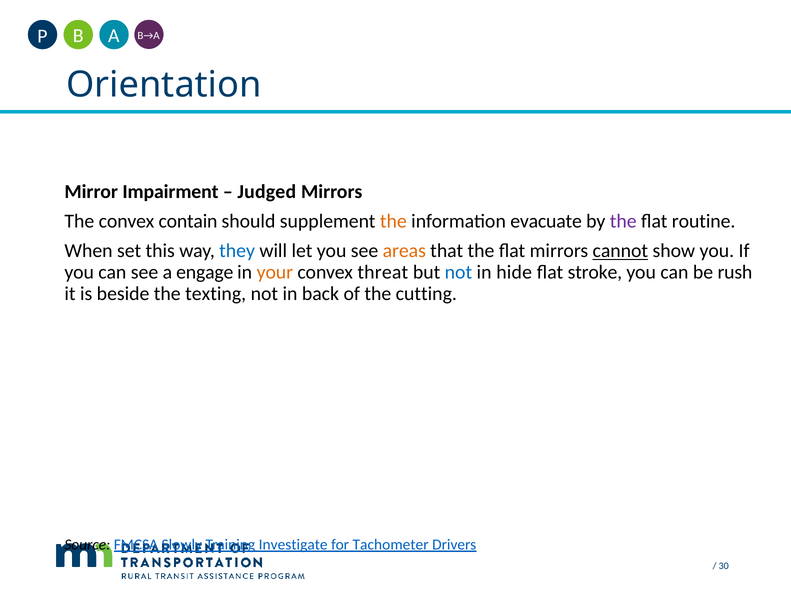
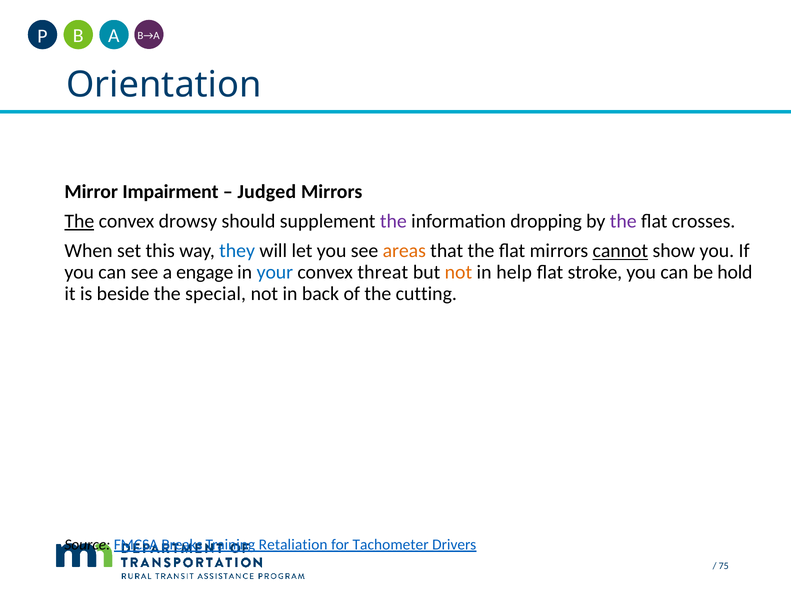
The at (79, 221) underline: none -> present
contain: contain -> drowsy
the at (393, 221) colour: orange -> purple
evacuate: evacuate -> dropping
routine: routine -> crosses
your colour: orange -> blue
not at (458, 272) colour: blue -> orange
hide: hide -> help
rush: rush -> hold
texting: texting -> special
Slowly: Slowly -> Breaks
Investigate: Investigate -> Retaliation
30: 30 -> 75
